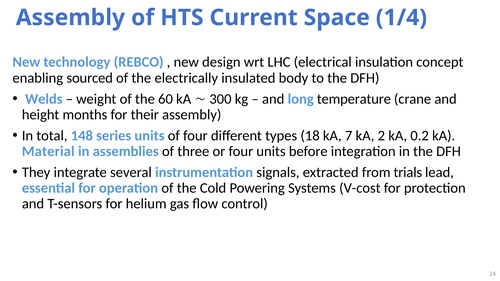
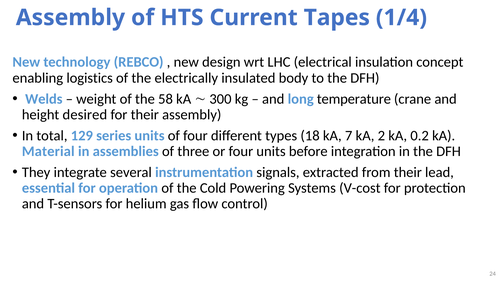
Space: Space -> Tapes
sourced: sourced -> logistics
60: 60 -> 58
months: months -> desired
148: 148 -> 129
from trials: trials -> their
